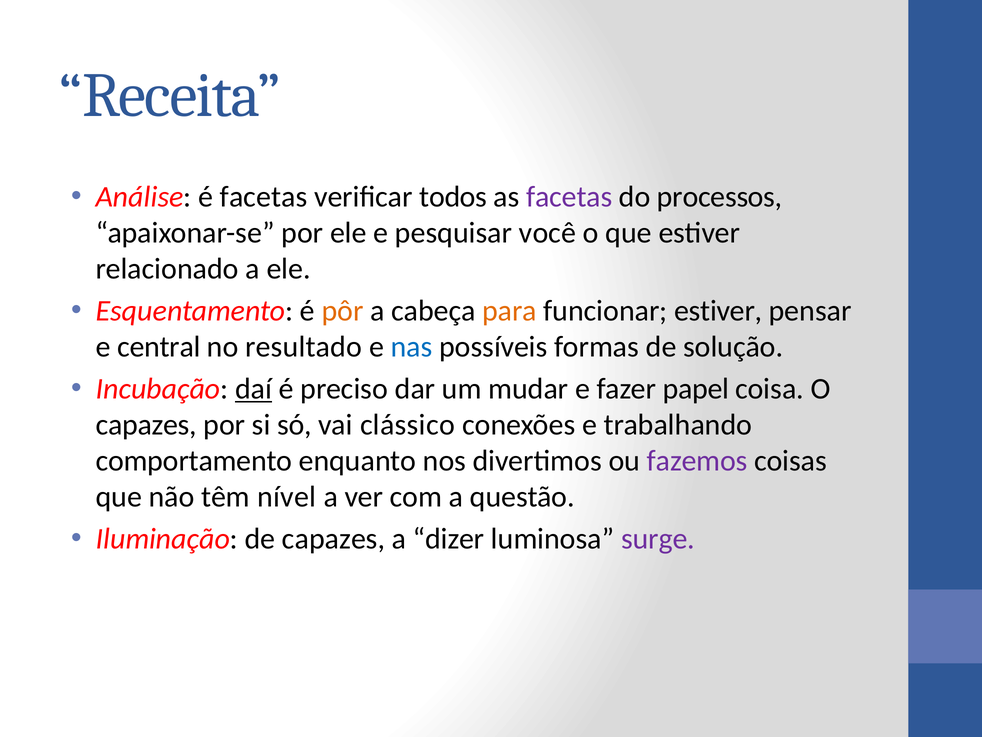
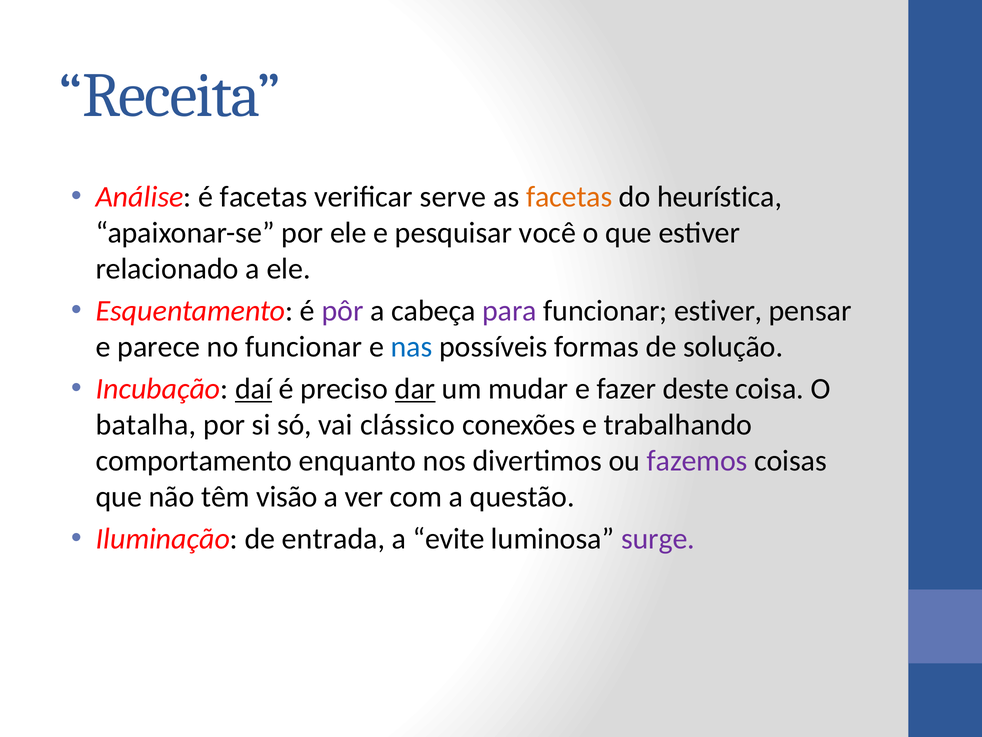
todos: todos -> serve
facetas at (569, 197) colour: purple -> orange
processos: processos -> heurística
pôr colour: orange -> purple
para colour: orange -> purple
central: central -> parece
no resultado: resultado -> funcionar
dar underline: none -> present
papel: papel -> deste
capazes at (146, 425): capazes -> batalha
nível: nível -> visão
de capazes: capazes -> entrada
dizer: dizer -> evite
